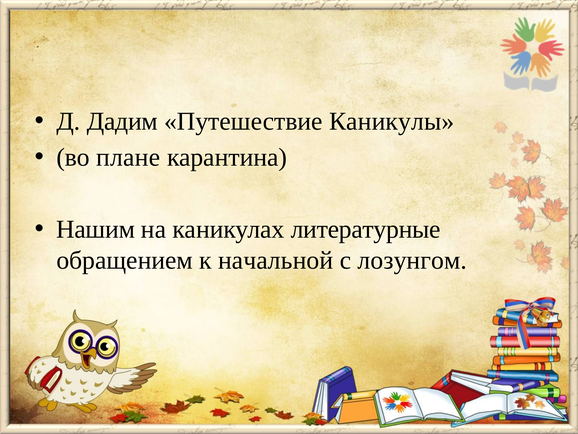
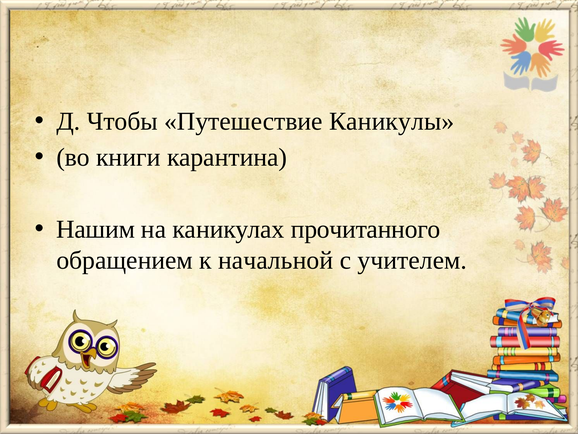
Дадим: Дадим -> Чтобы
плане: плане -> книги
литературные: литературные -> прочитанного
лозунгом: лозунгом -> учителем
